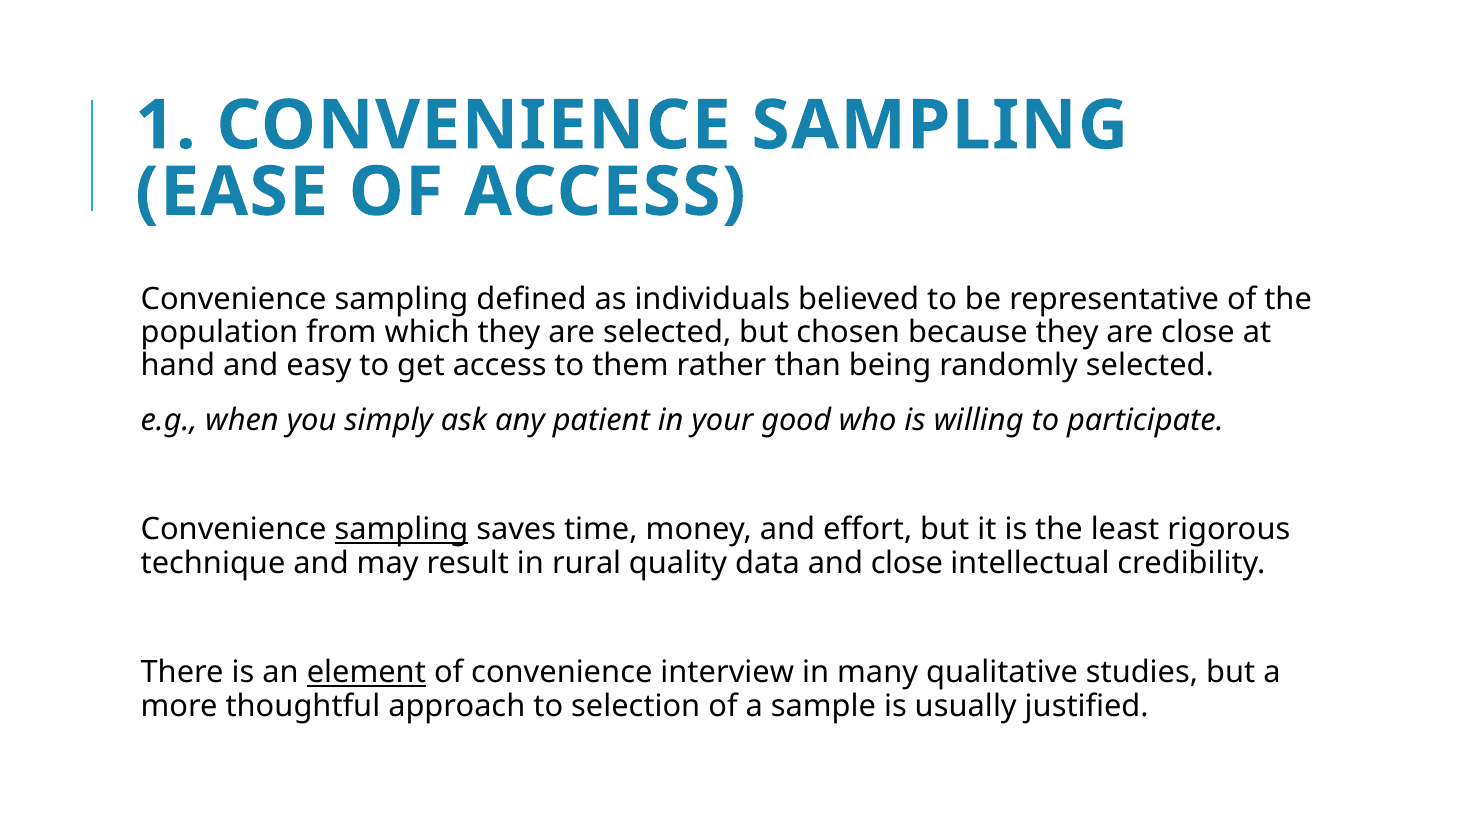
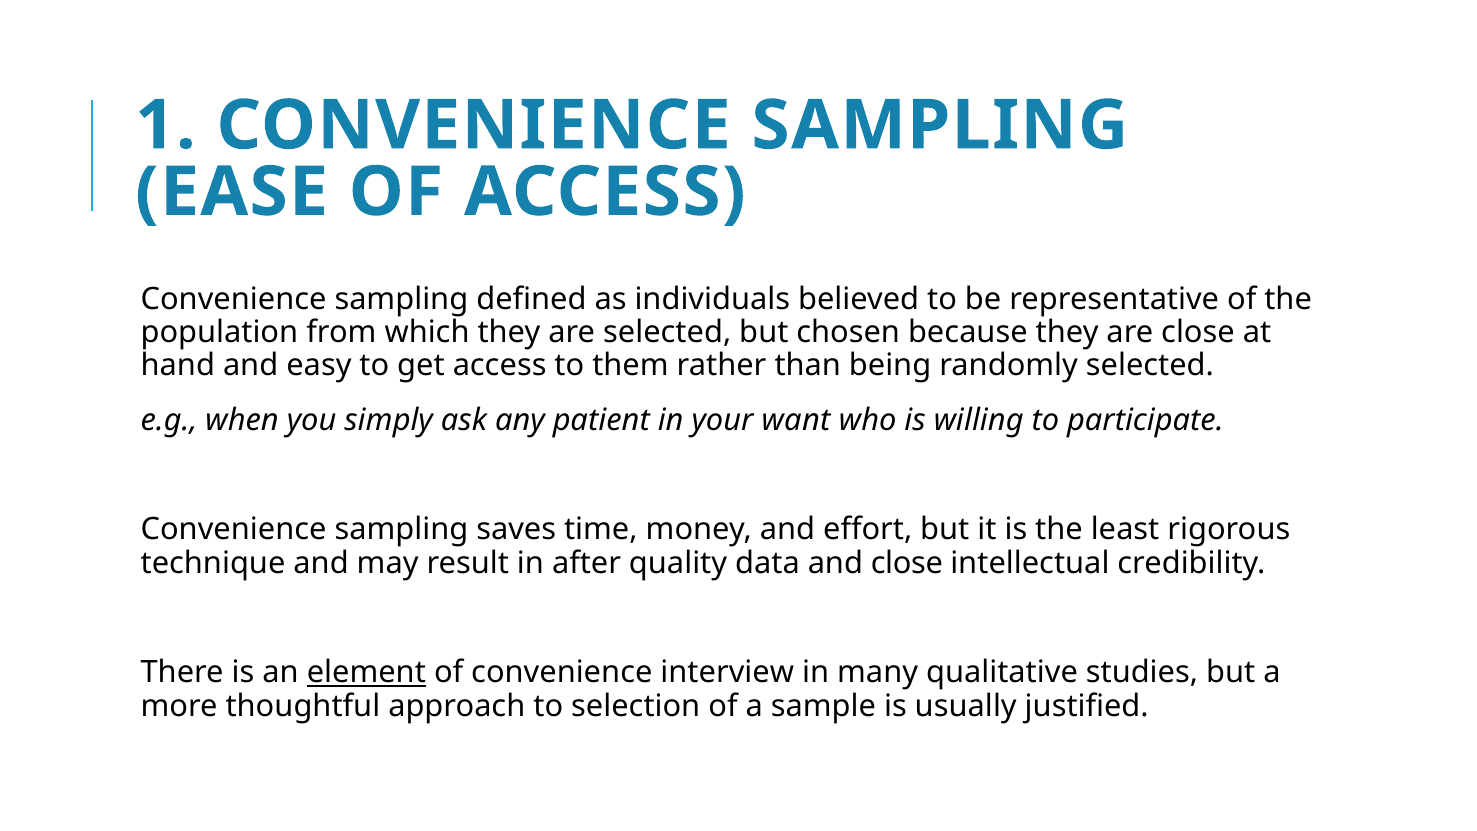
good: good -> want
sampling at (401, 530) underline: present -> none
rural: rural -> after
